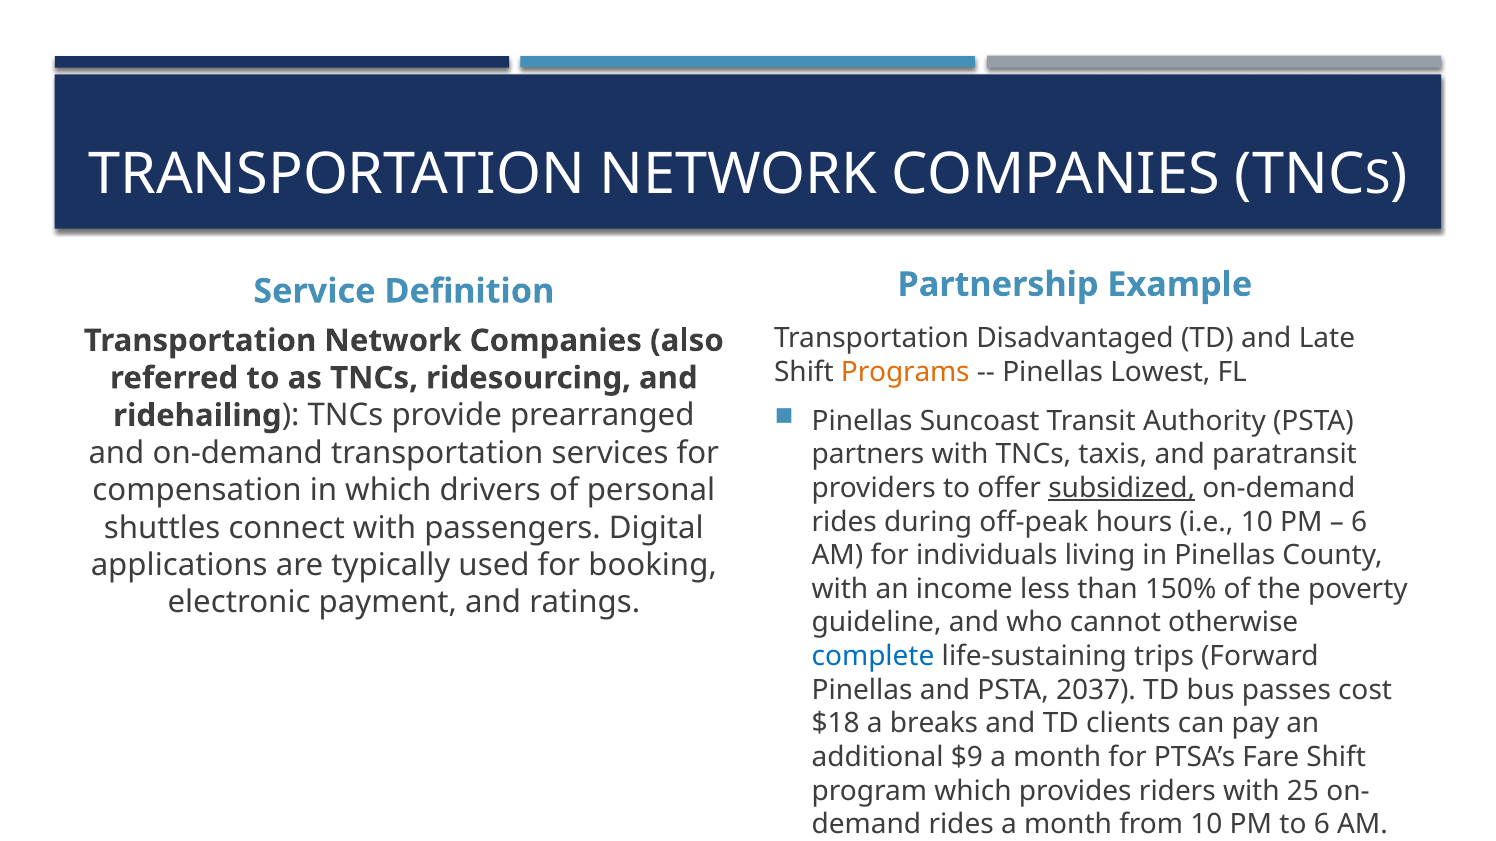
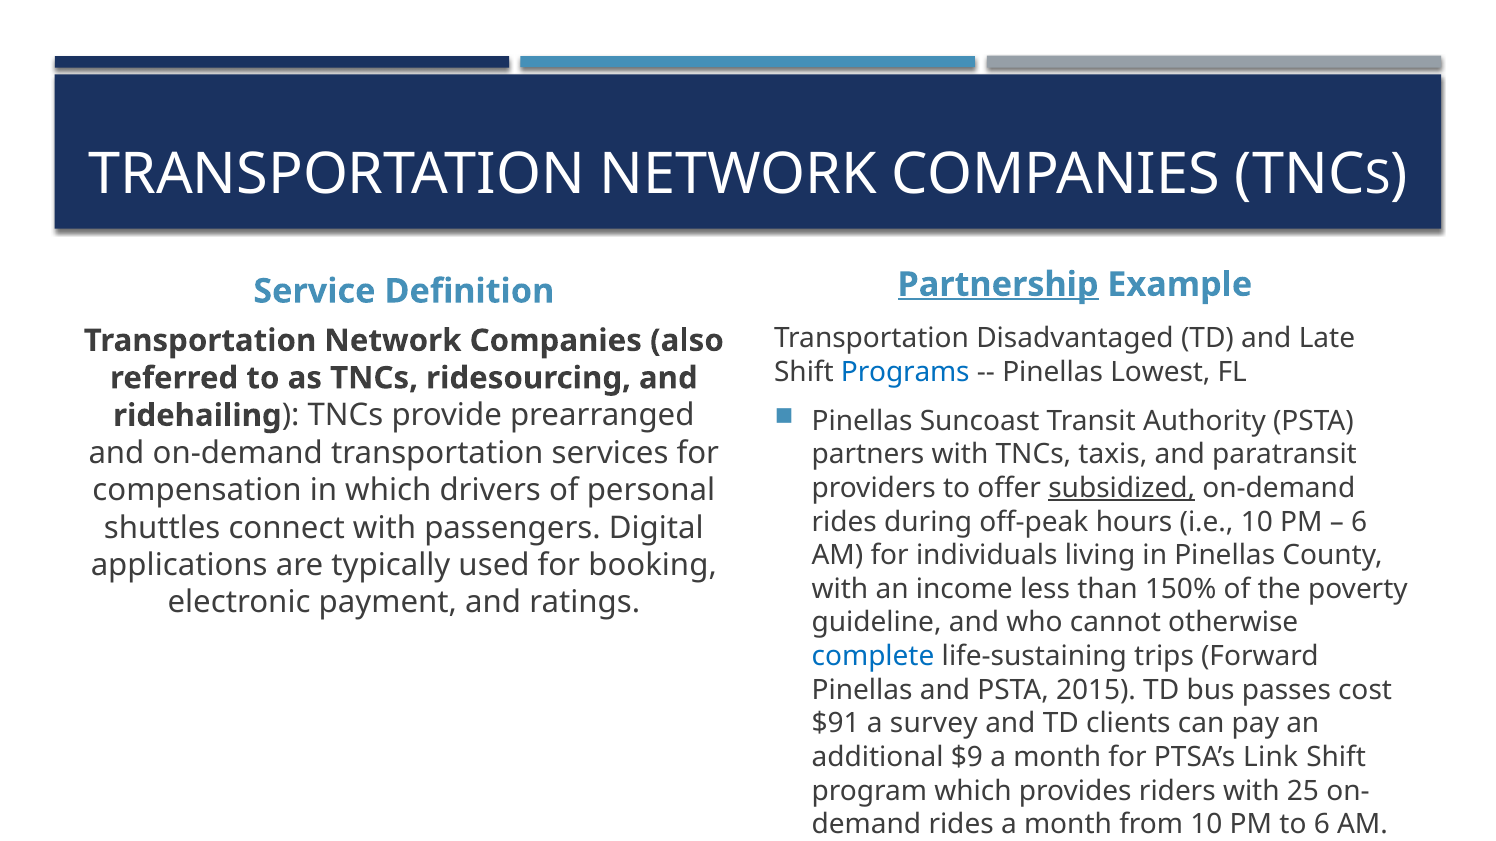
Partnership underline: none -> present
Programs colour: orange -> blue
2037: 2037 -> 2015
$18: $18 -> $91
breaks: breaks -> survey
Fare: Fare -> Link
